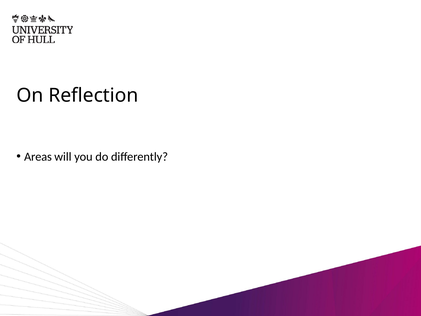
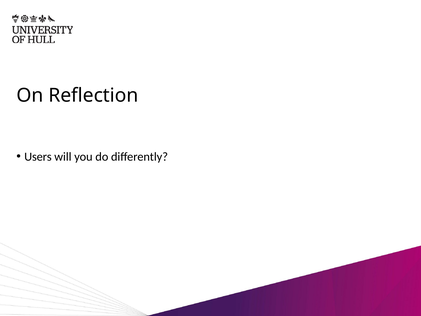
Areas: Areas -> Users
